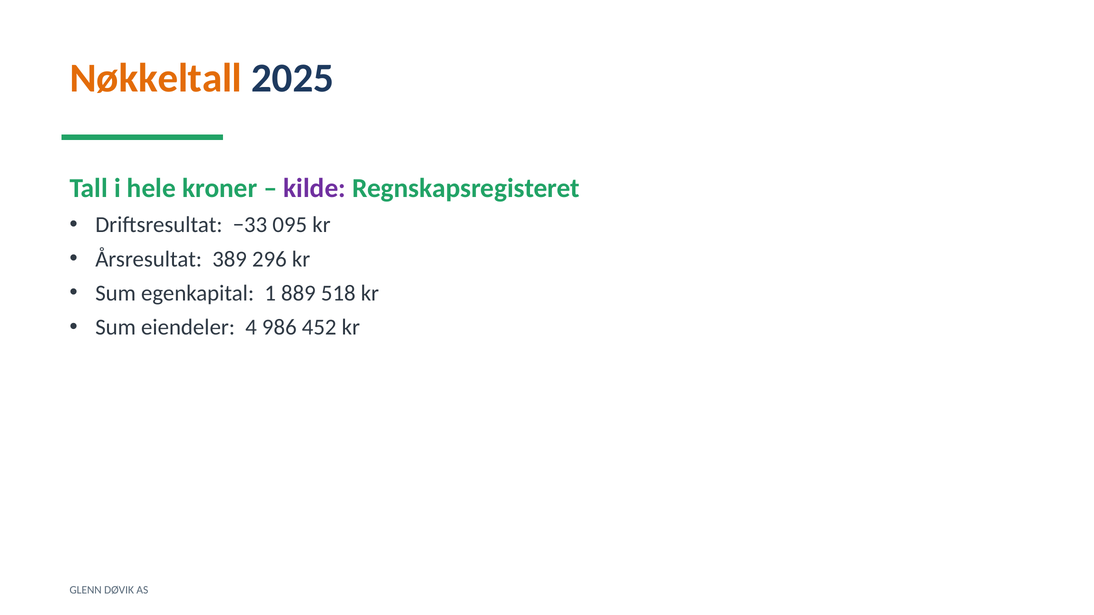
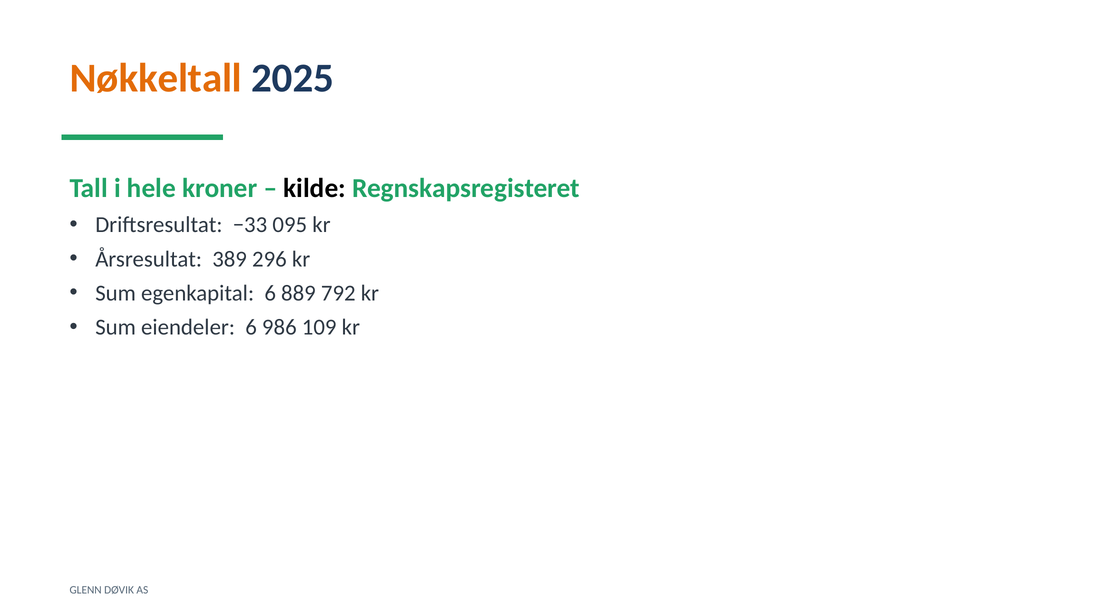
kilde colour: purple -> black
egenkapital 1: 1 -> 6
518: 518 -> 792
eiendeler 4: 4 -> 6
452: 452 -> 109
